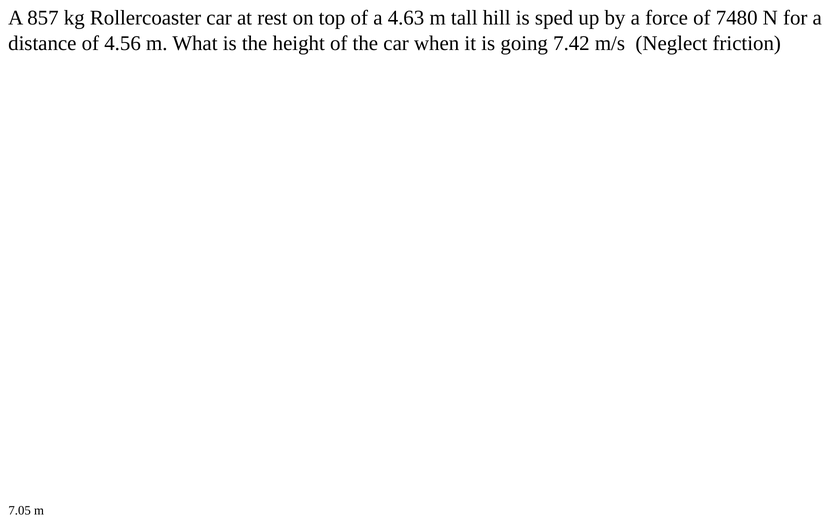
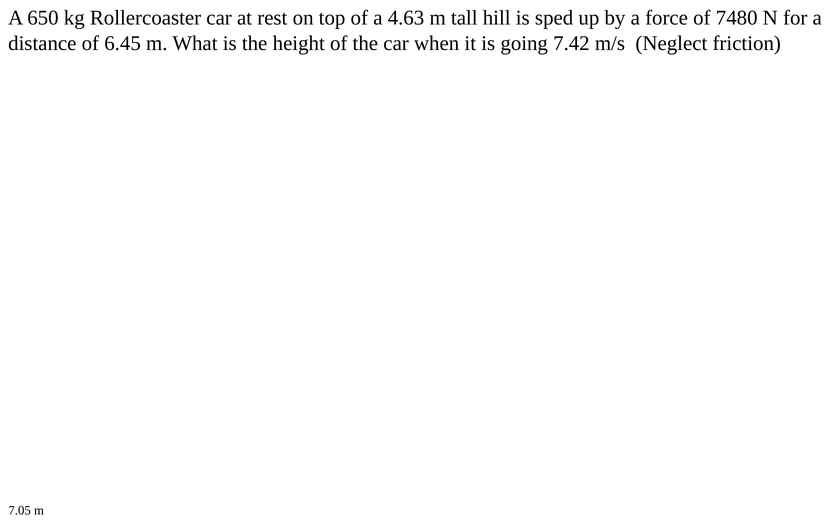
857: 857 -> 650
4.56: 4.56 -> 6.45
